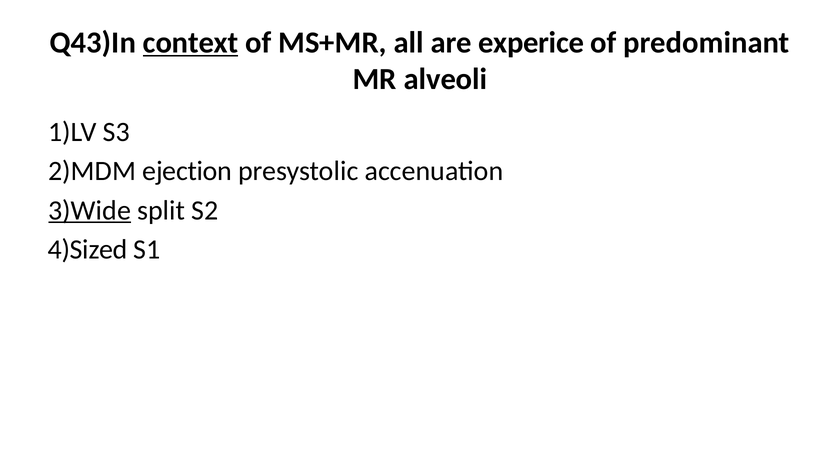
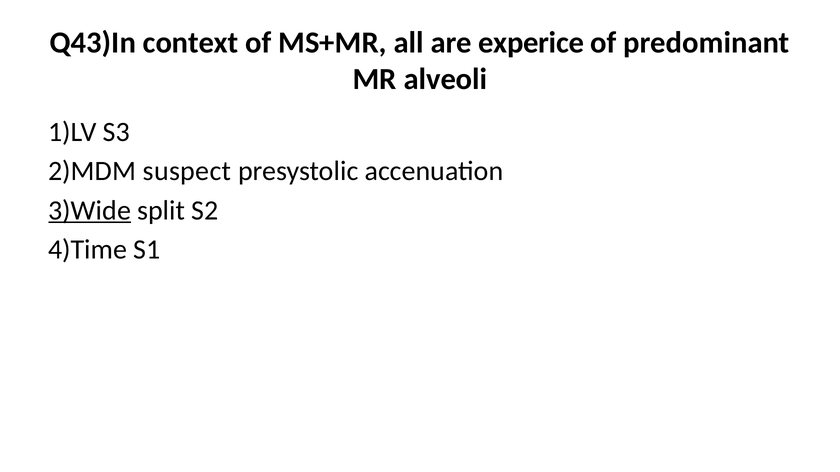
context underline: present -> none
ejection: ejection -> suspect
4)Sized: 4)Sized -> 4)Time
